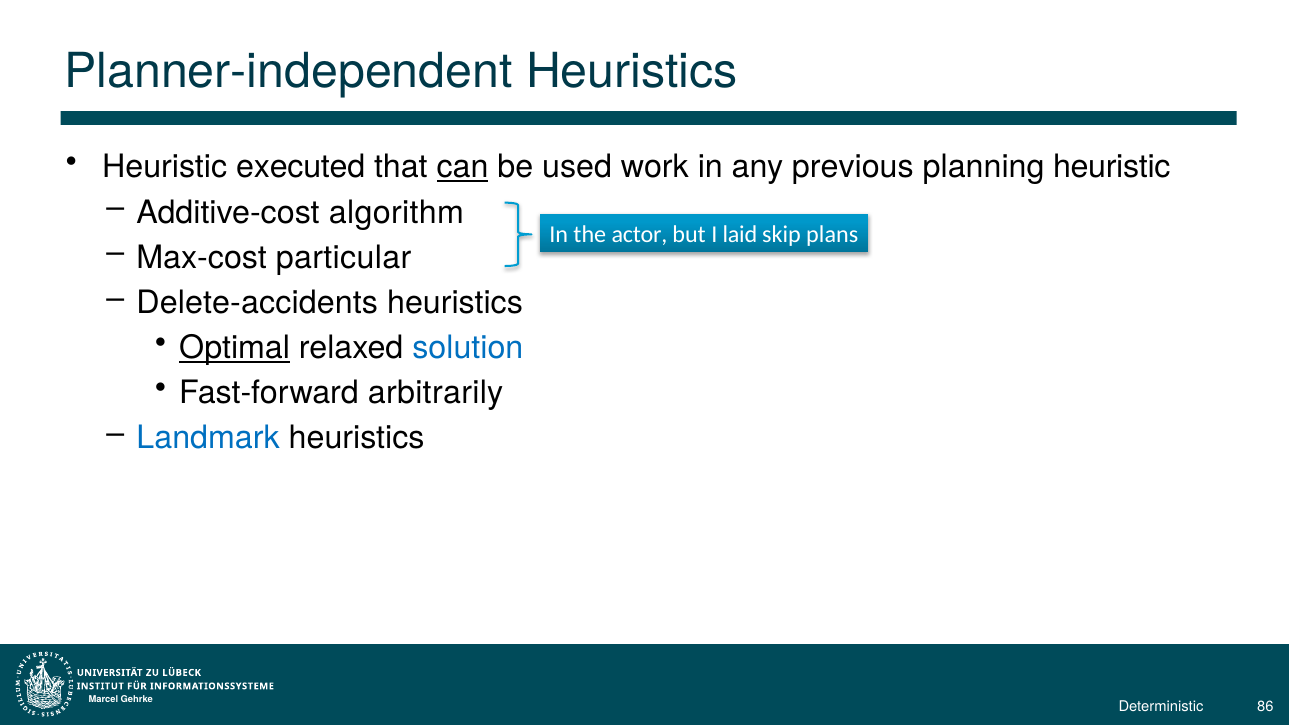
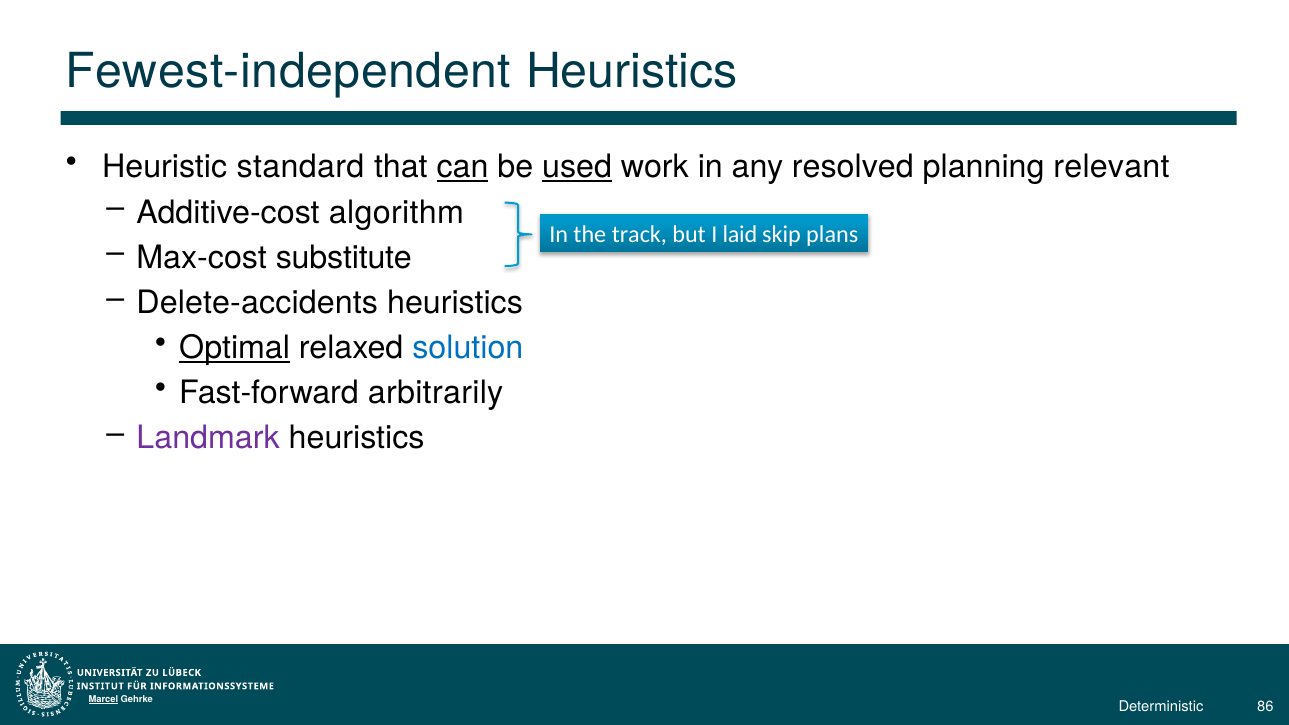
Planner-independent: Planner-independent -> Fewest-independent
executed: executed -> standard
used underline: none -> present
previous: previous -> resolved
planning heuristic: heuristic -> relevant
actor: actor -> track
particular: particular -> substitute
Landmark colour: blue -> purple
Marcel underline: none -> present
